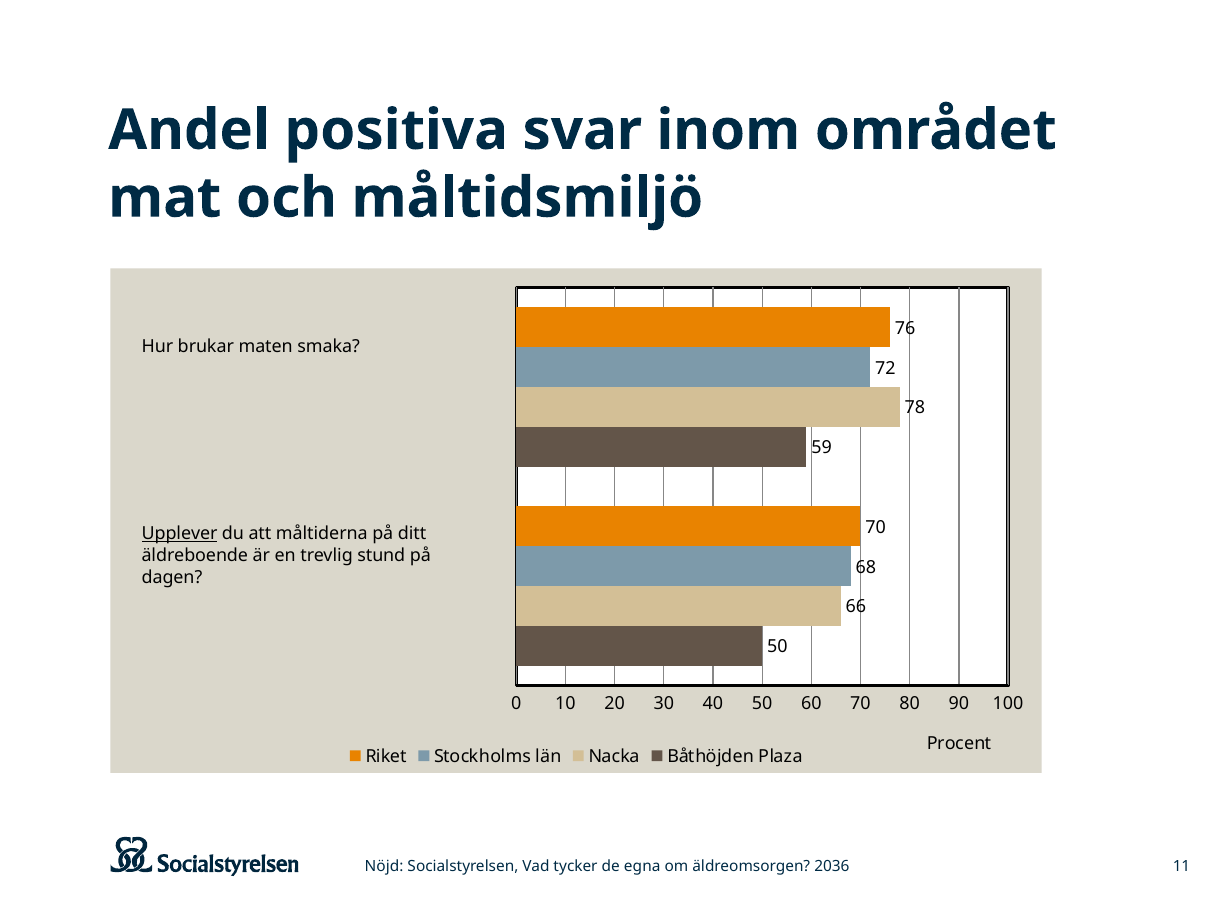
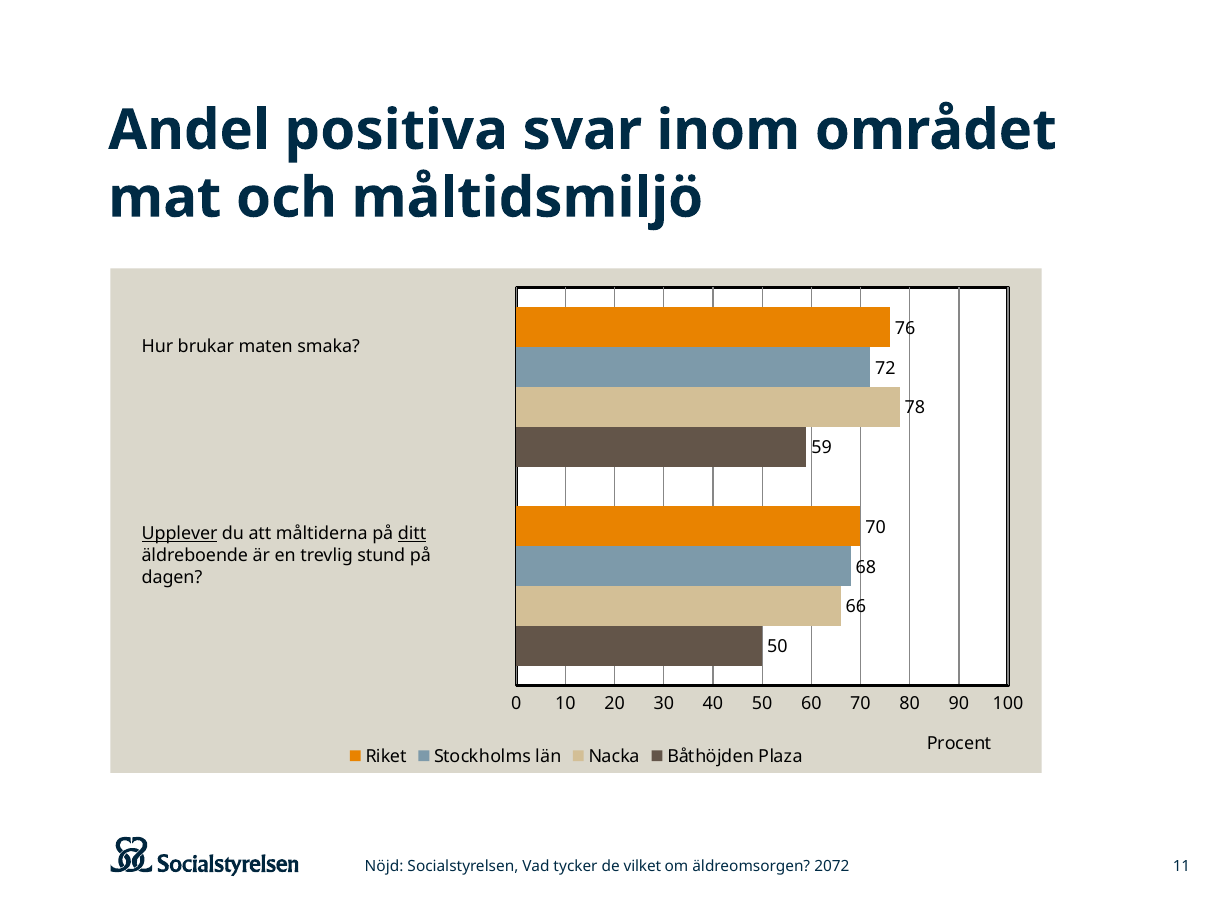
ditt underline: none -> present
egna: egna -> vilket
2036: 2036 -> 2072
